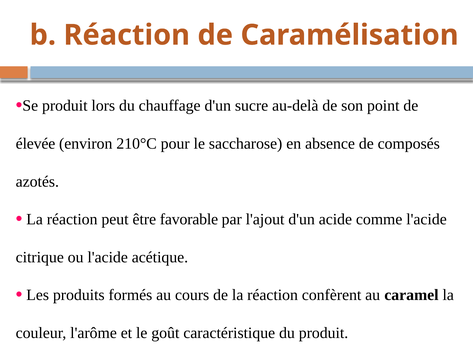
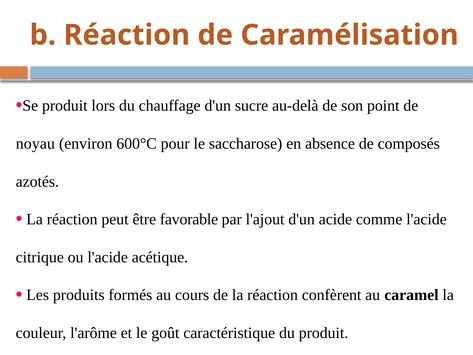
élevée: élevée -> noyau
210°C: 210°C -> 600°C
